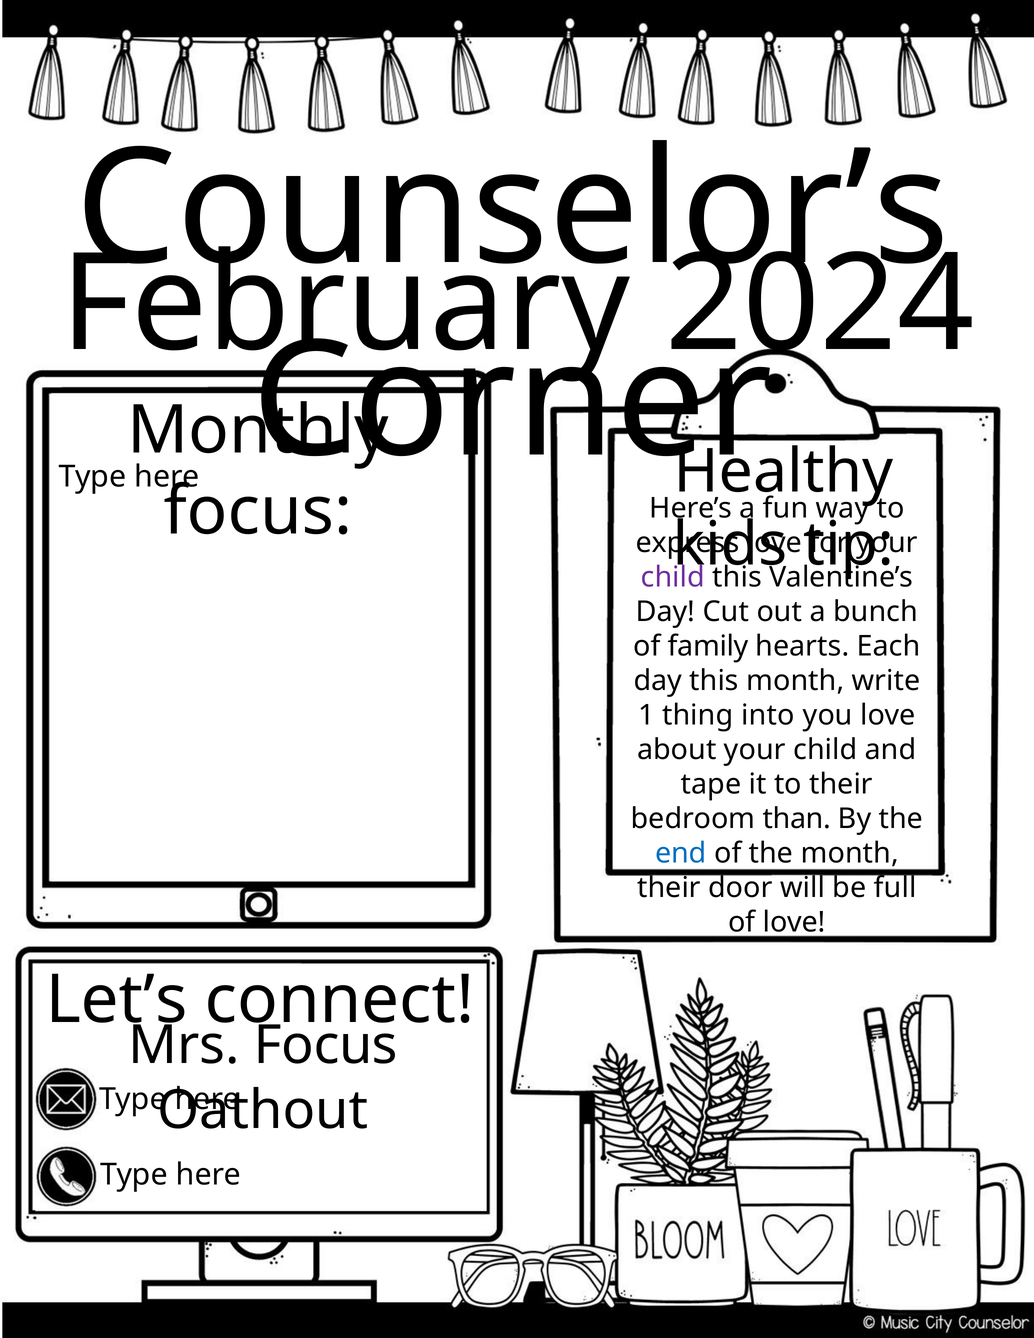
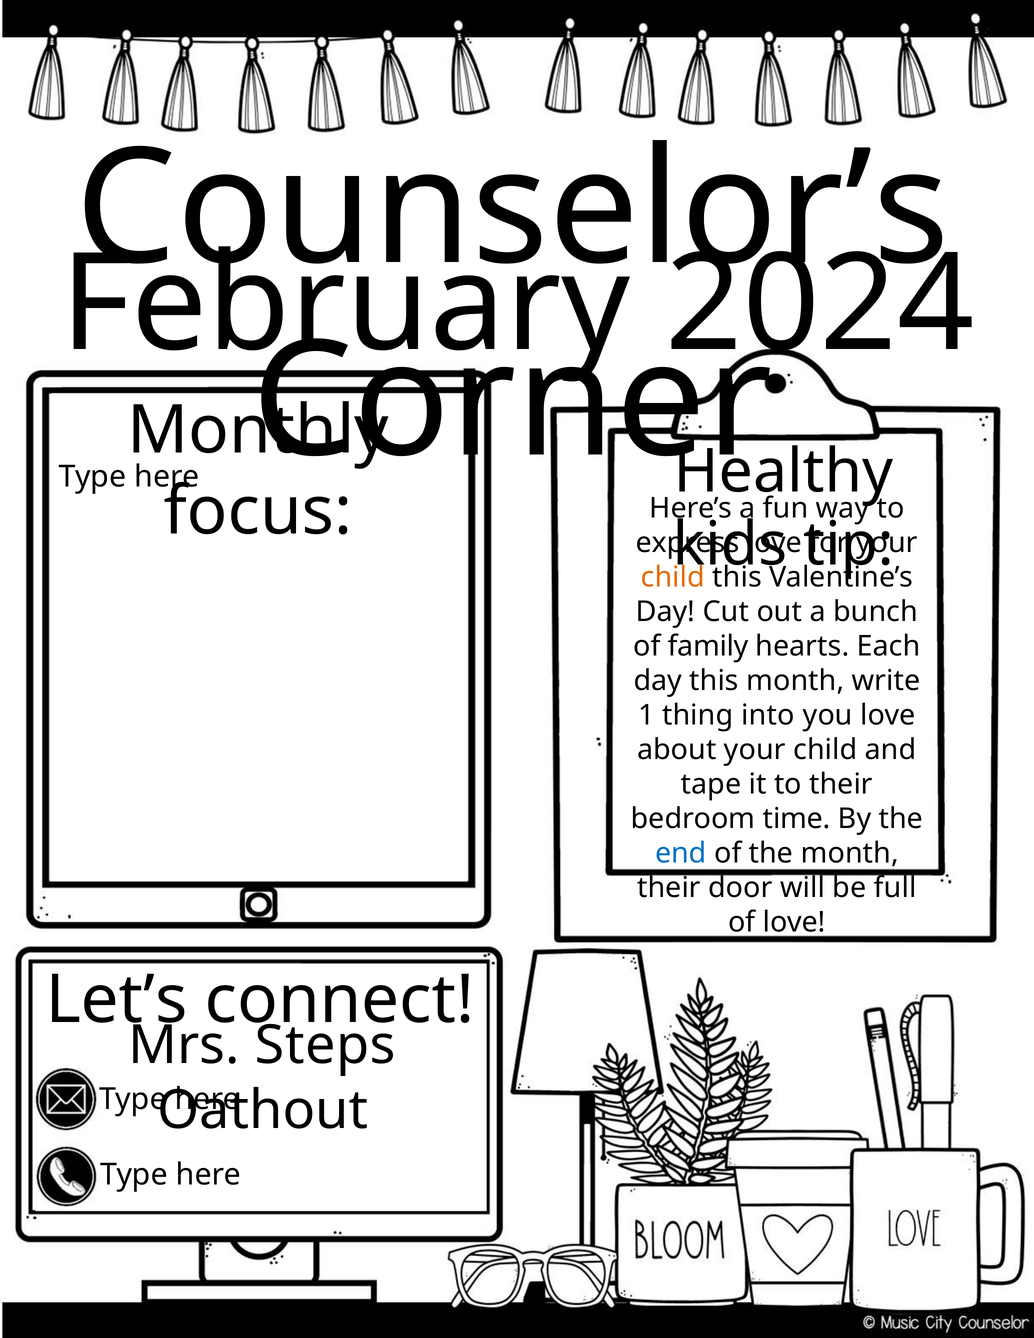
child at (673, 577) colour: purple -> orange
than: than -> time
Mrs Focus: Focus -> Steps
